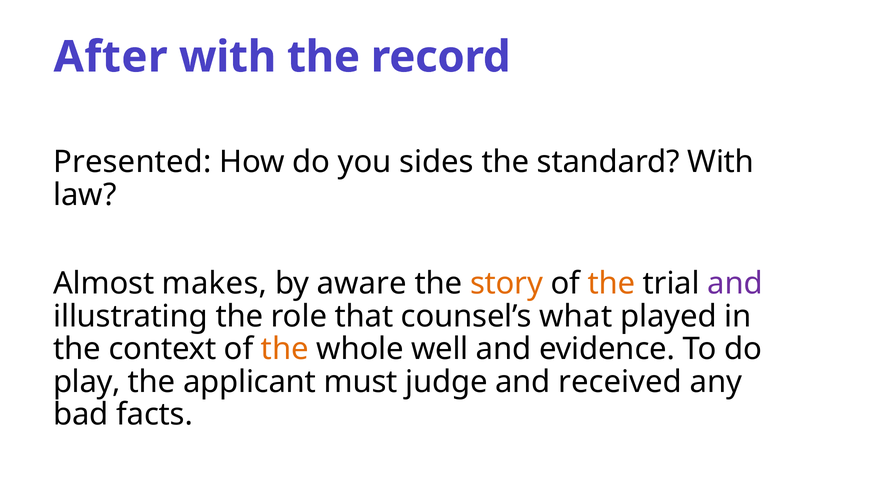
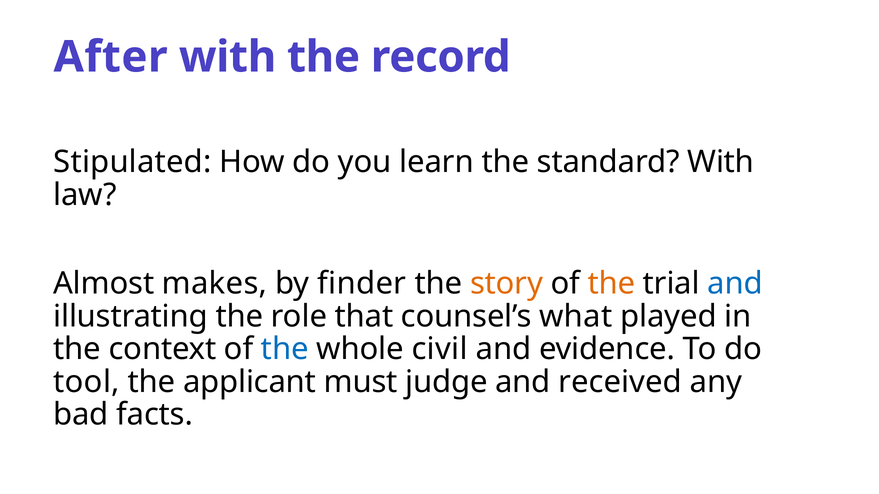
Presented: Presented -> Stipulated
sides: sides -> learn
aware: aware -> finder
and at (735, 284) colour: purple -> blue
the at (285, 349) colour: orange -> blue
well: well -> civil
play: play -> tool
